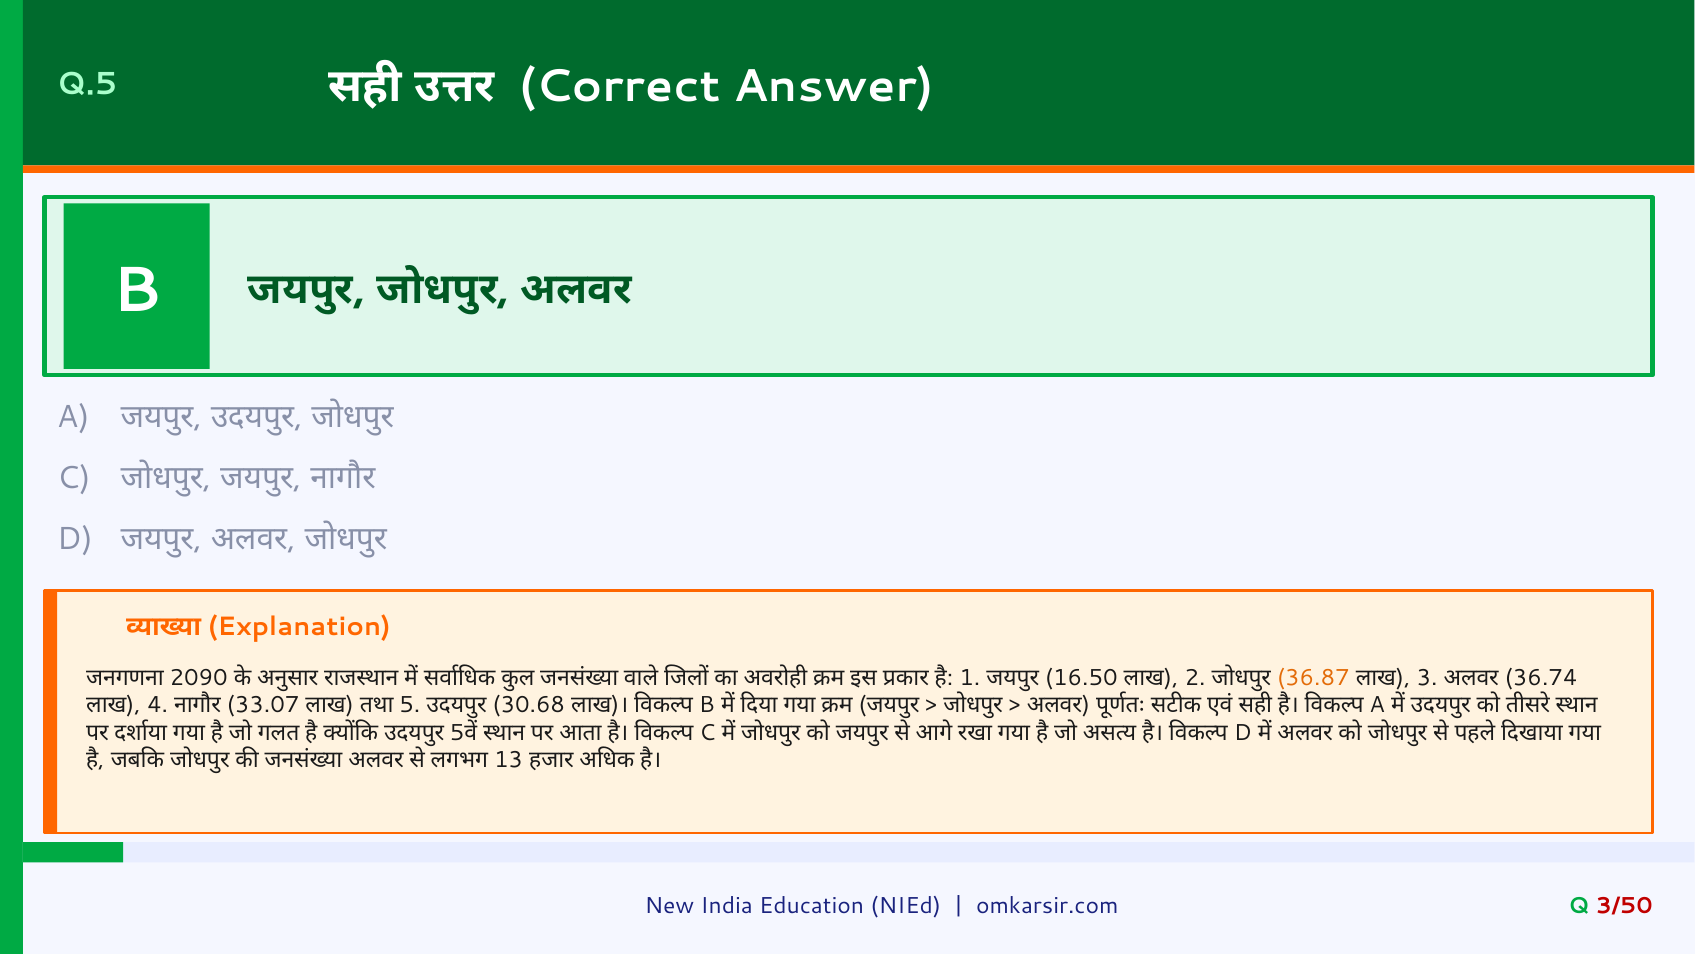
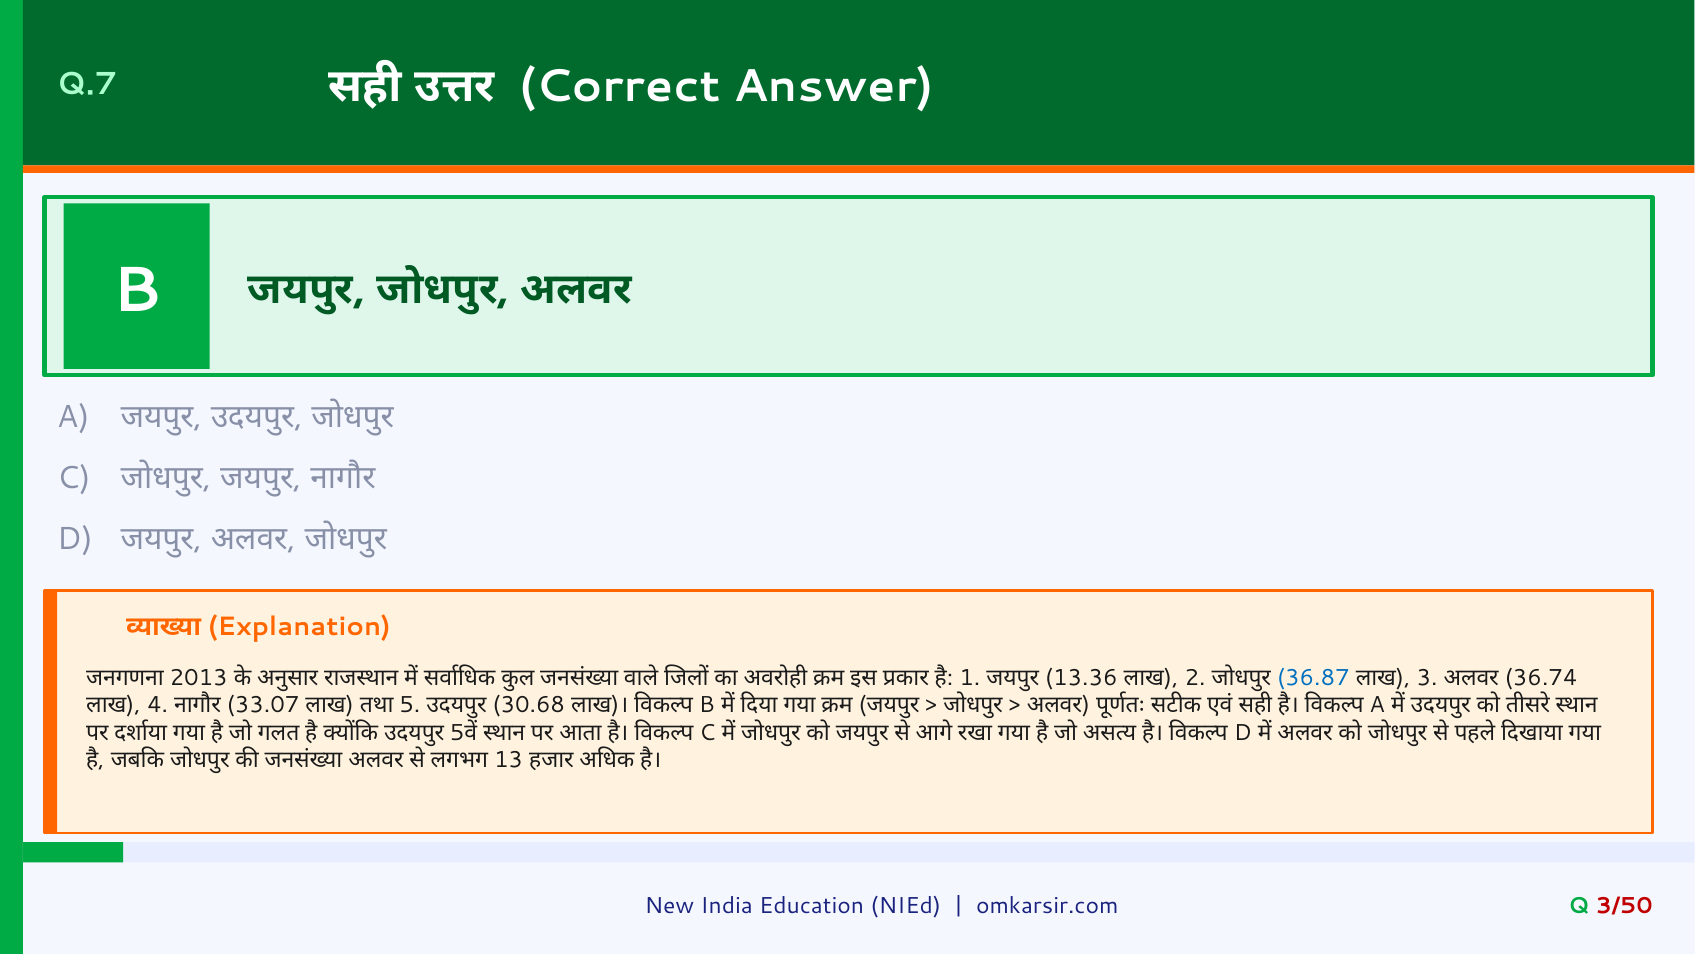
Q.5: Q.5 -> Q.7
2090: 2090 -> 2013
16.50: 16.50 -> 13.36
36.87 colour: orange -> blue
